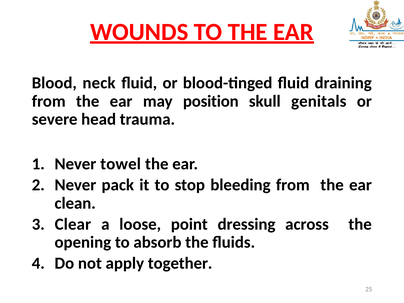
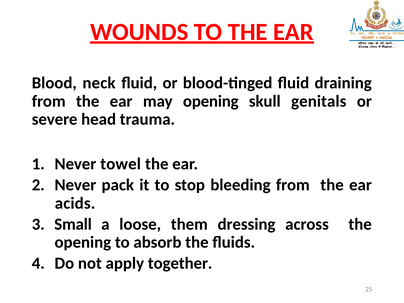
may position: position -> opening
clean: clean -> acids
Clear: Clear -> Small
point: point -> them
